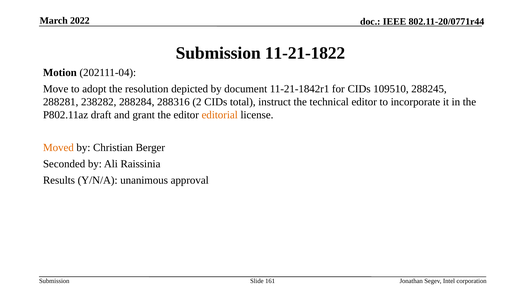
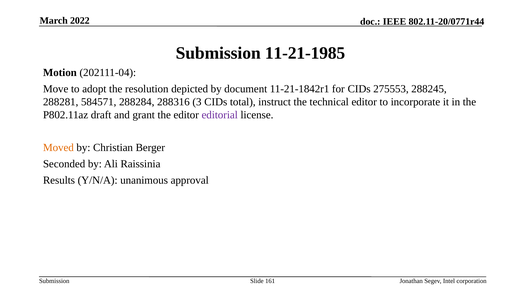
11-21-1822: 11-21-1822 -> 11-21-1985
109510: 109510 -> 275553
238282: 238282 -> 584571
2: 2 -> 3
editorial colour: orange -> purple
